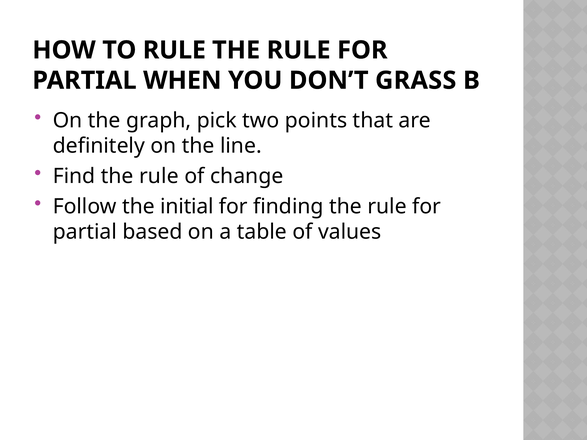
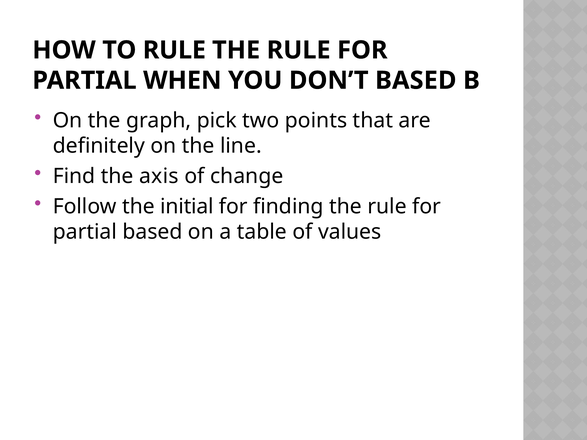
DON’T GRASS: GRASS -> BASED
Find the rule: rule -> axis
